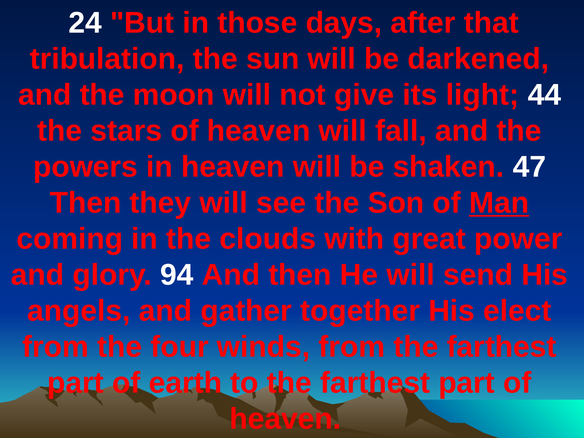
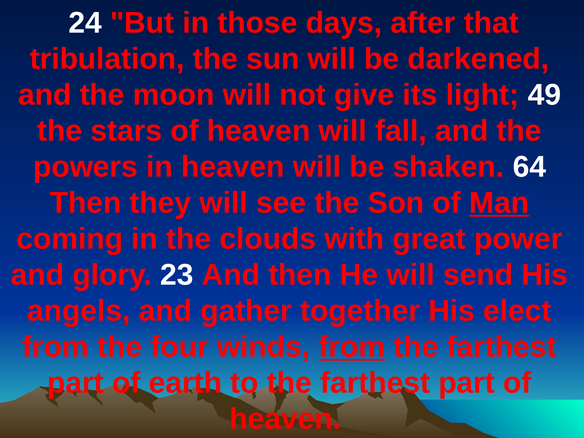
44: 44 -> 49
47: 47 -> 64
94: 94 -> 23
from at (352, 347) underline: none -> present
